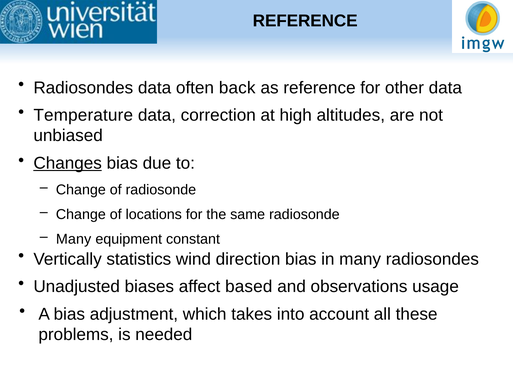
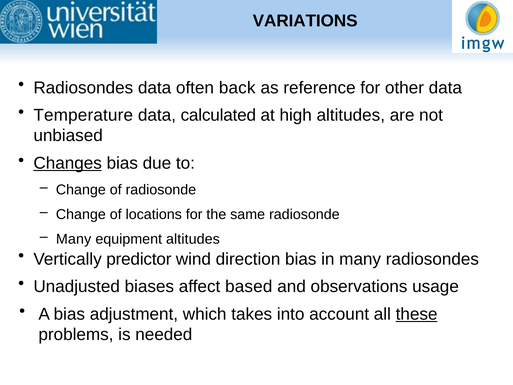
REFERENCE at (305, 21): REFERENCE -> VARIATIONS
correction: correction -> calculated
equipment constant: constant -> altitudes
statistics: statistics -> predictor
these underline: none -> present
